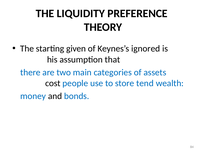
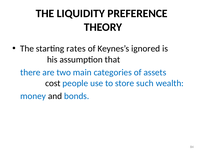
given: given -> rates
tend: tend -> such
